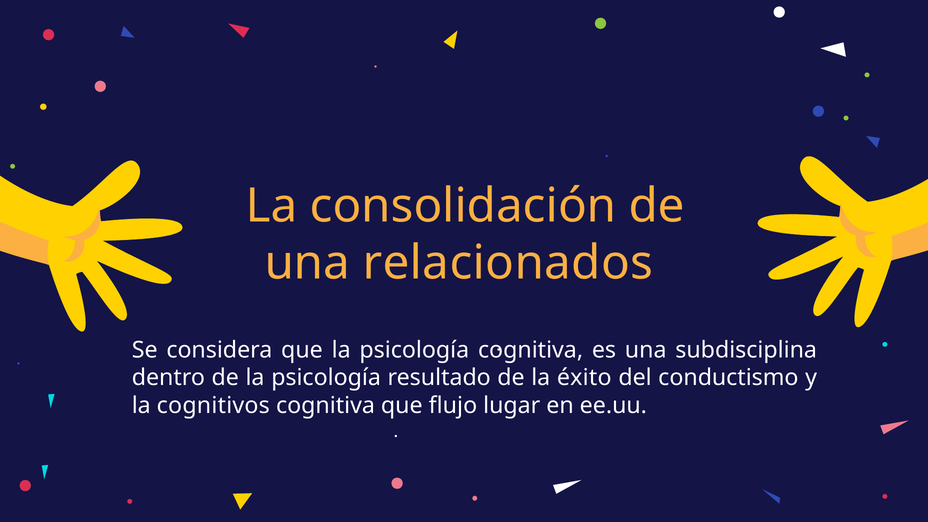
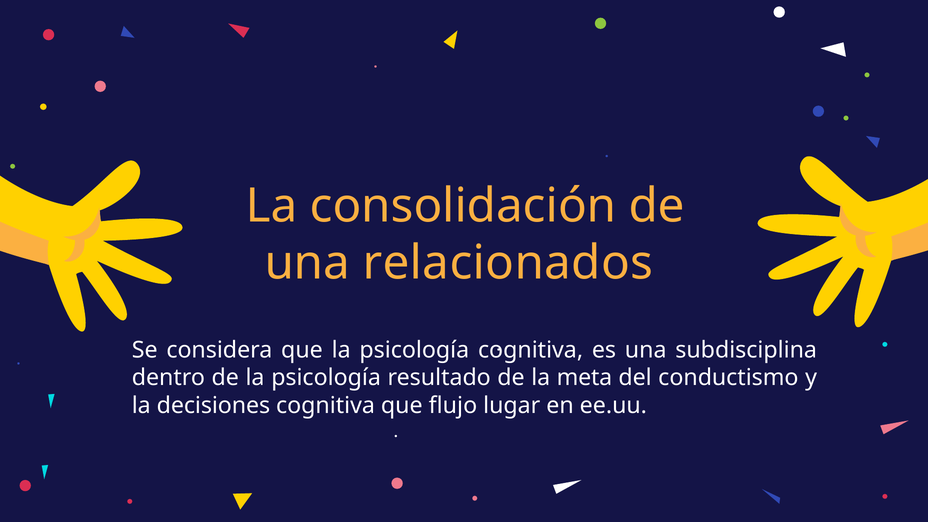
éxito: éxito -> meta
cognitivos: cognitivos -> decisiones
